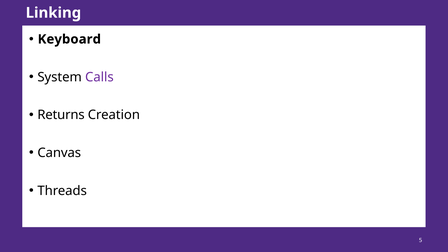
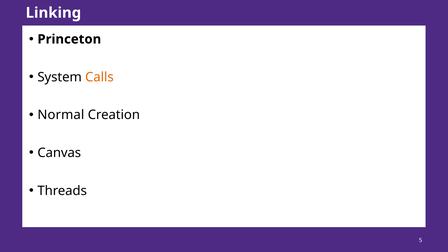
Keyboard: Keyboard -> Princeton
Calls colour: purple -> orange
Returns: Returns -> Normal
